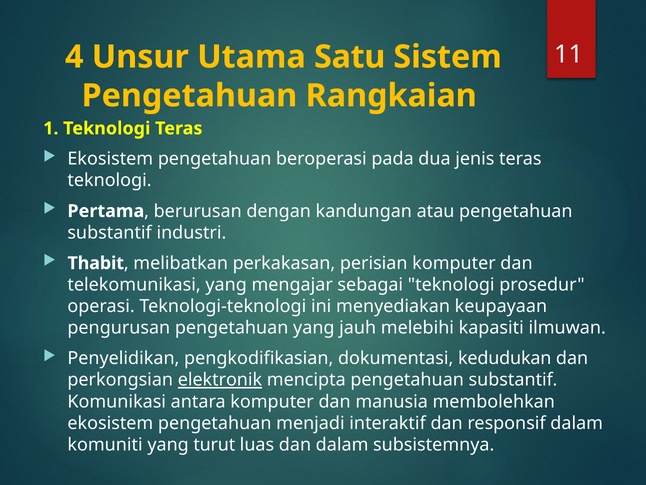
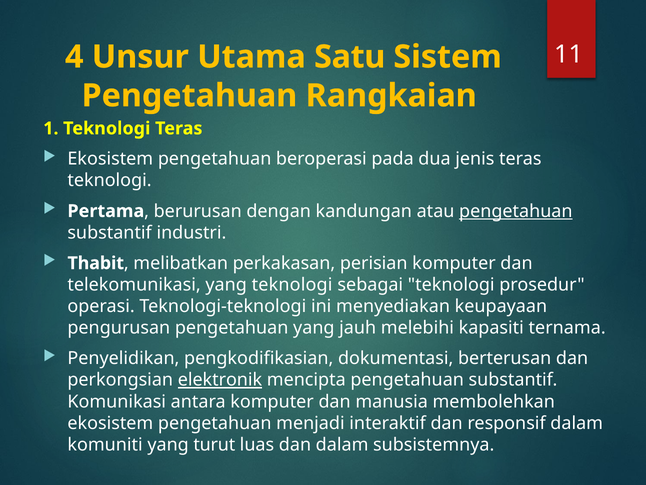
pengetahuan at (516, 211) underline: none -> present
yang mengajar: mengajar -> teknologi
ilmuwan: ilmuwan -> ternama
kedudukan: kedudukan -> berterusan
